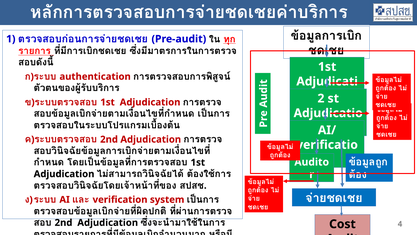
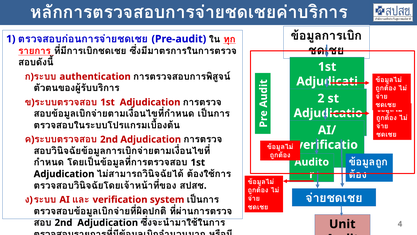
Cost: Cost -> Unit
